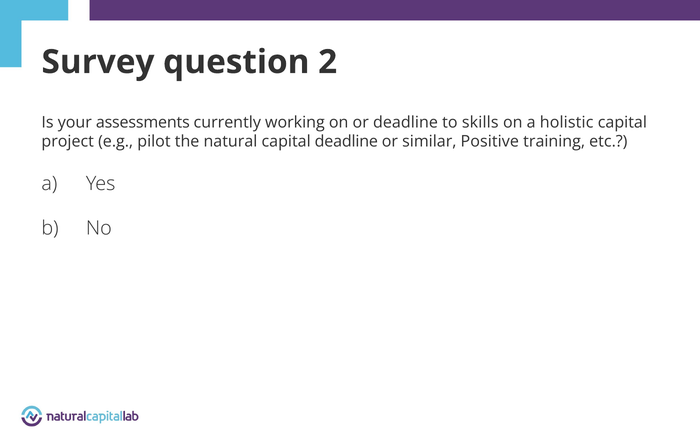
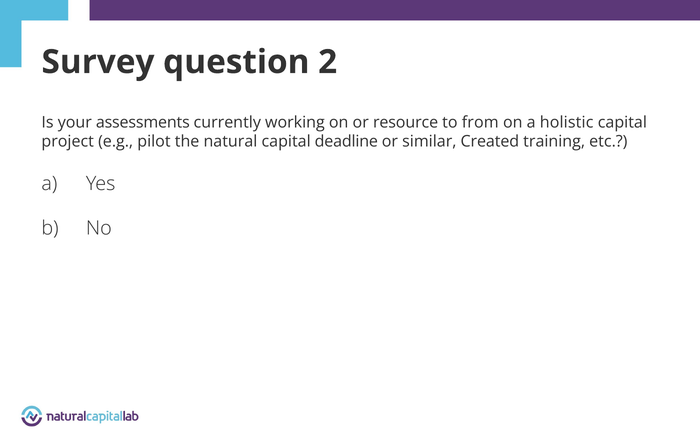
or deadline: deadline -> resource
skills: skills -> from
Positive: Positive -> Created
